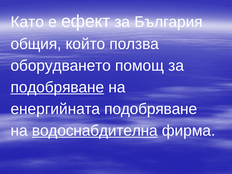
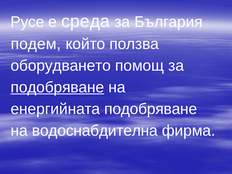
Като: Като -> Русе
ефект: ефект -> среда
общия: общия -> подем
водоснабдителна underline: present -> none
